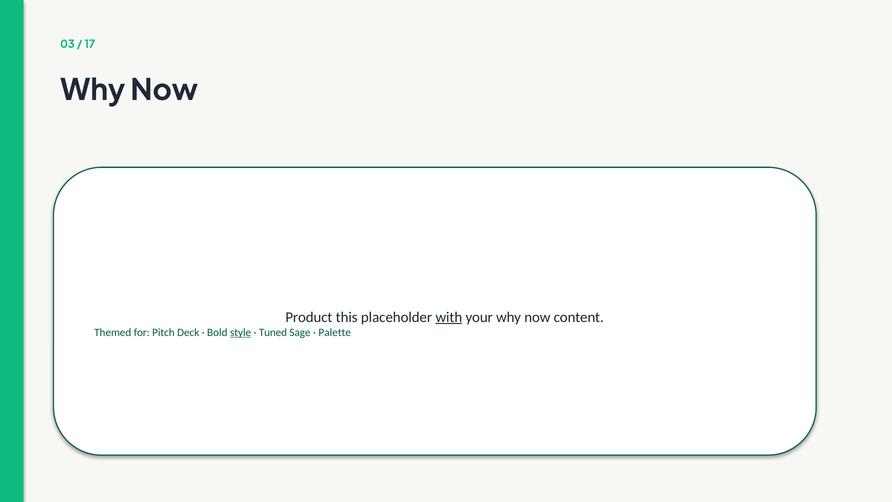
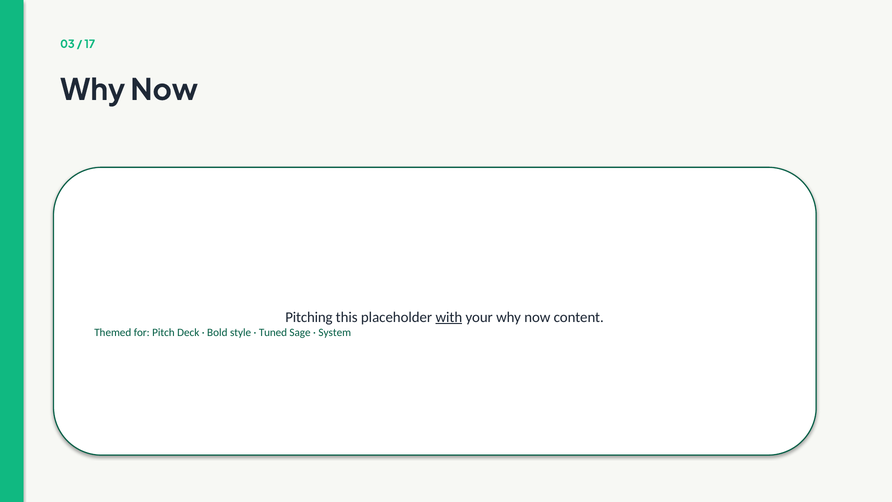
Product: Product -> Pitching
style underline: present -> none
Palette: Palette -> System
